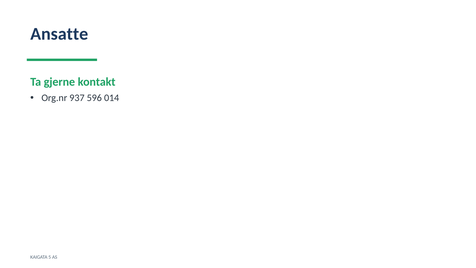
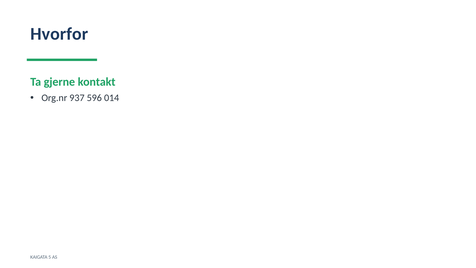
Ansatte: Ansatte -> Hvorfor
